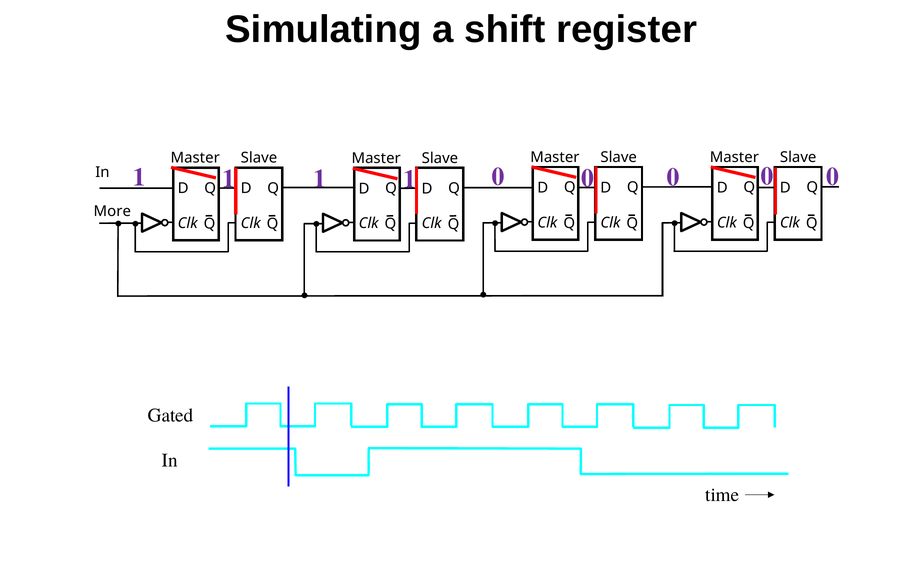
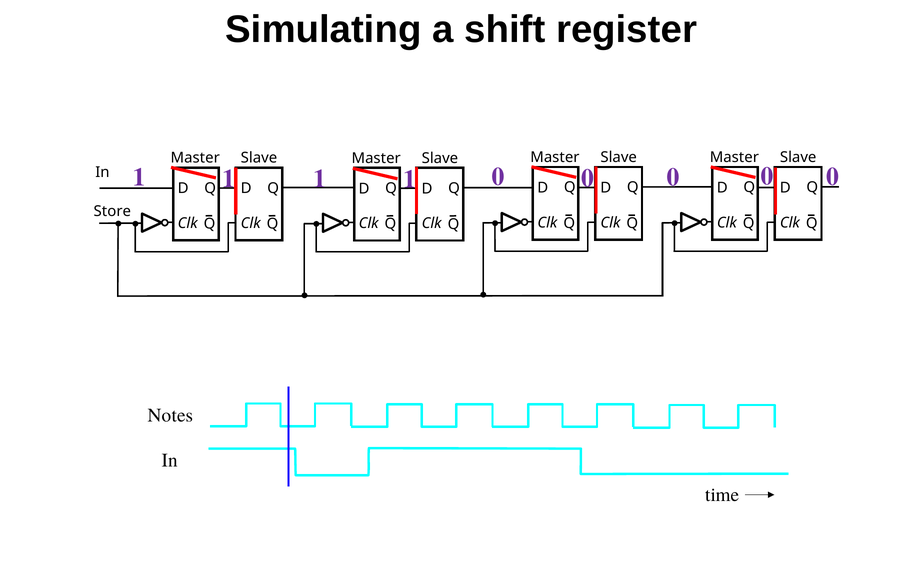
More: More -> Store
Gated: Gated -> Notes
